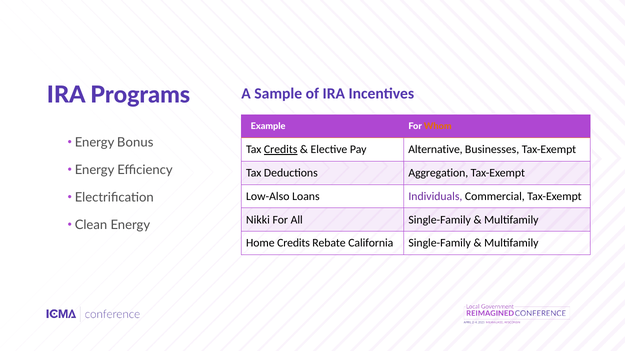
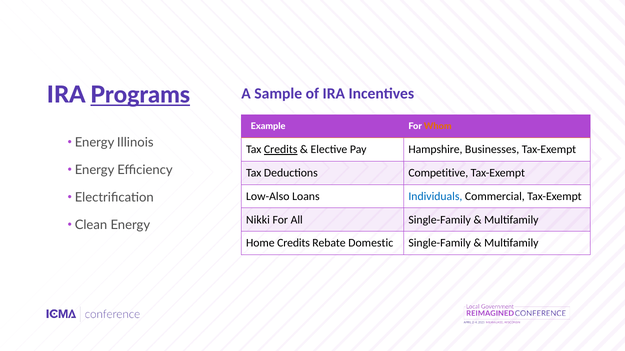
Programs underline: none -> present
Bonus: Bonus -> Illinois
Alternative: Alternative -> Hampshire
Aggregation: Aggregation -> Competitive
Individuals colour: purple -> blue
California: California -> Domestic
